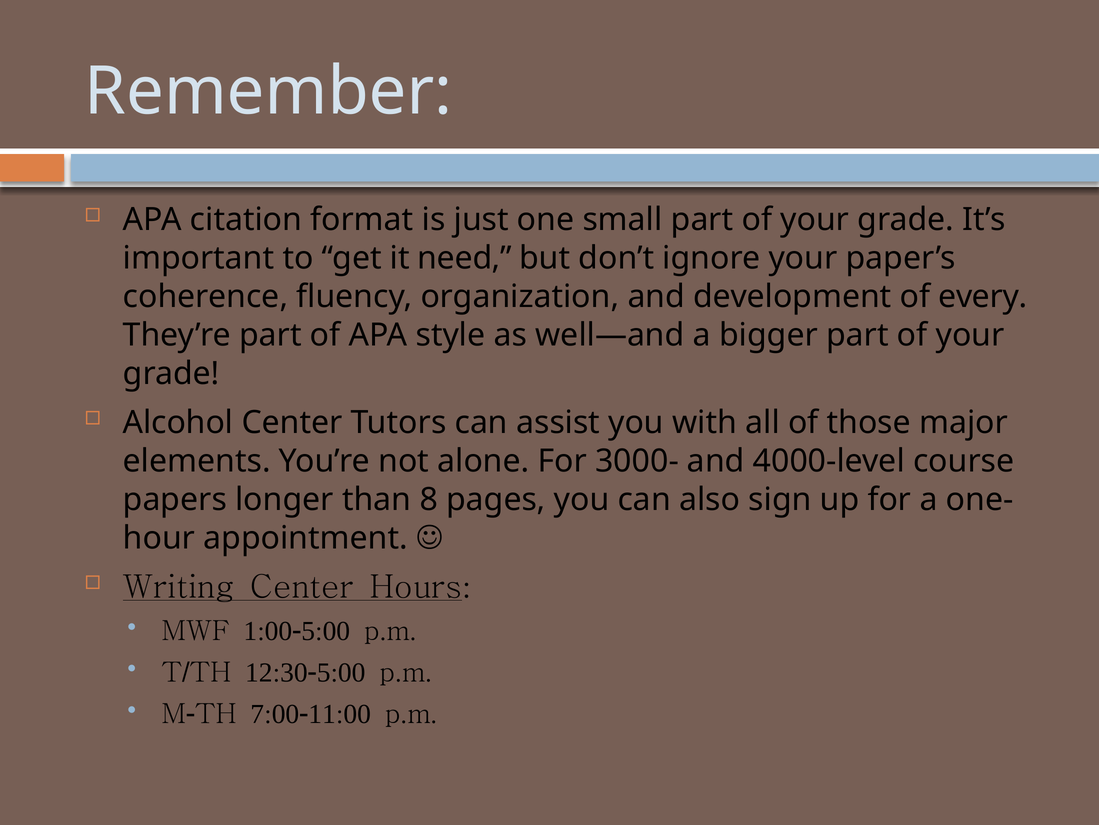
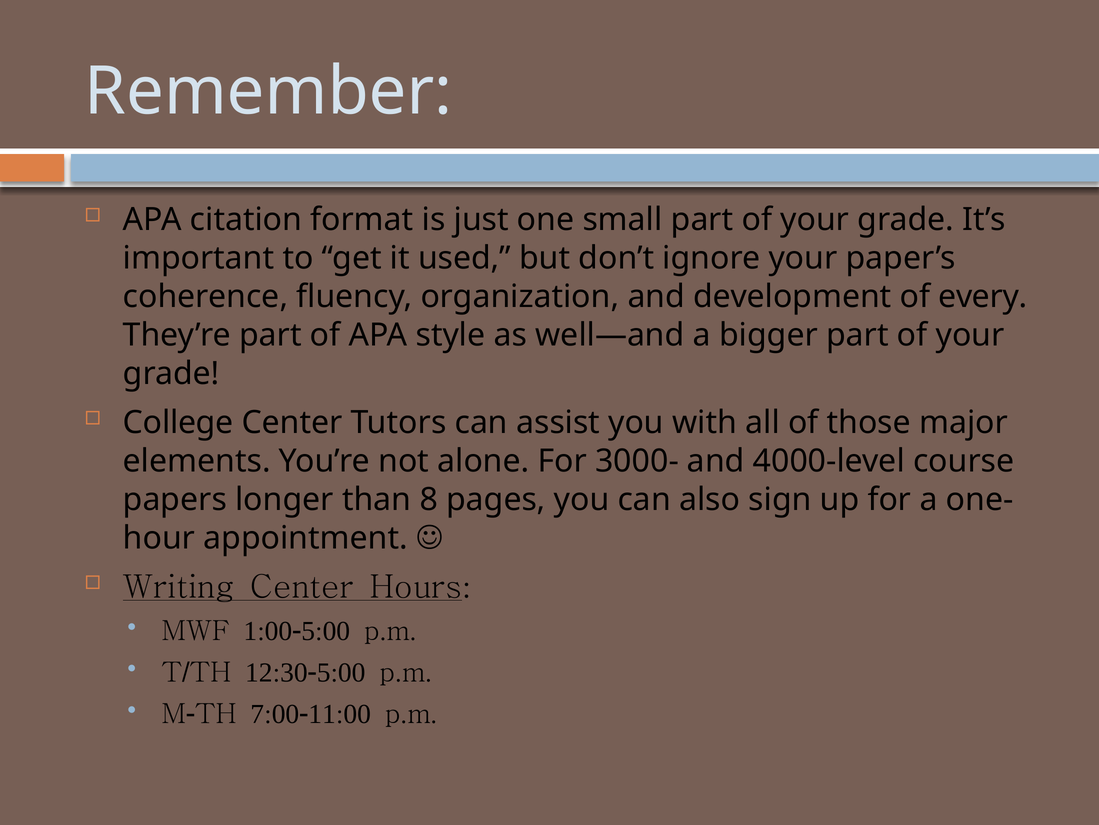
need: need -> used
Alcohol: Alcohol -> College
